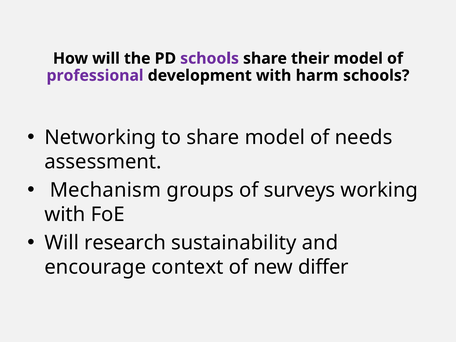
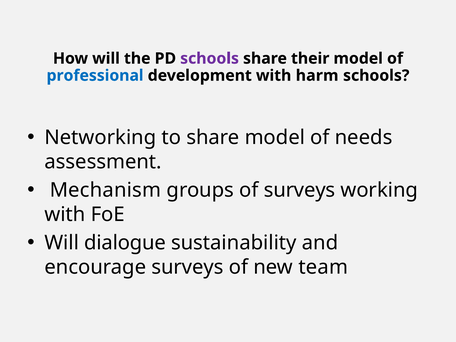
professional colour: purple -> blue
research: research -> dialogue
encourage context: context -> surveys
differ: differ -> team
